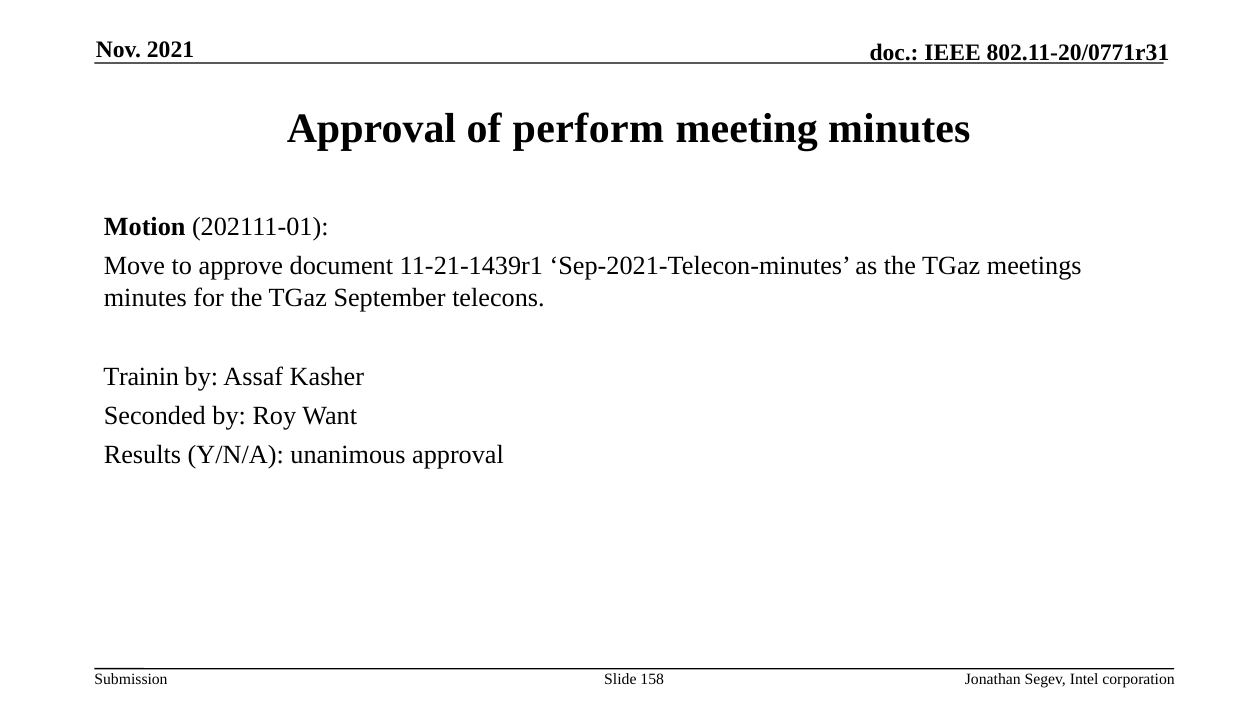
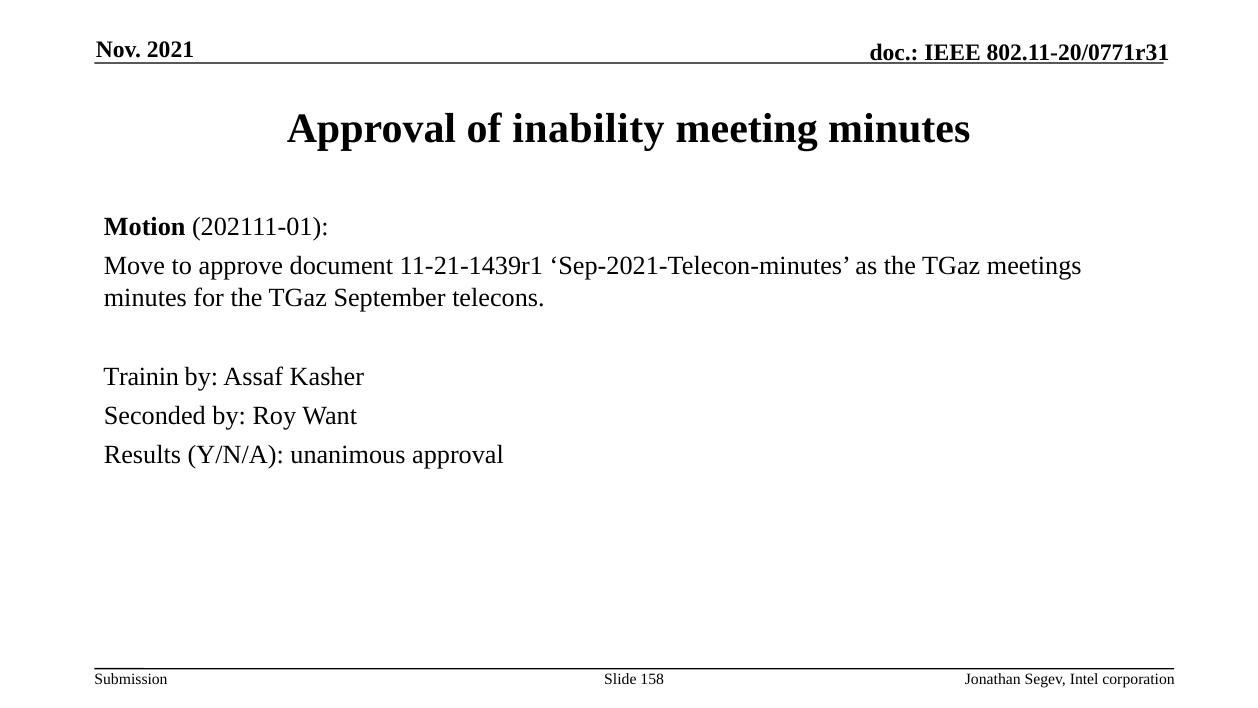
perform: perform -> inability
